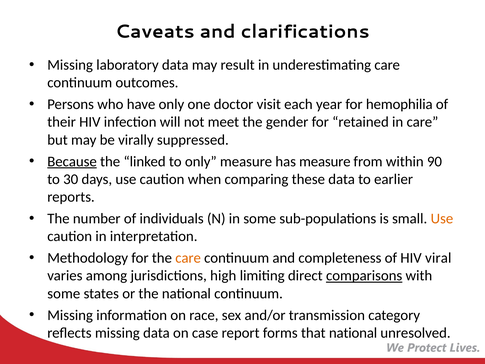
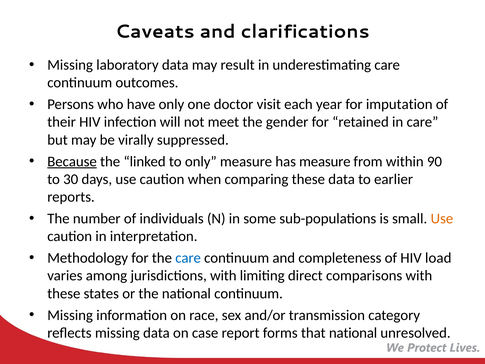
hemophilia: hemophilia -> imputation
care at (188, 258) colour: orange -> blue
viral: viral -> load
jurisdictions high: high -> with
comparisons underline: present -> none
some at (64, 293): some -> these
